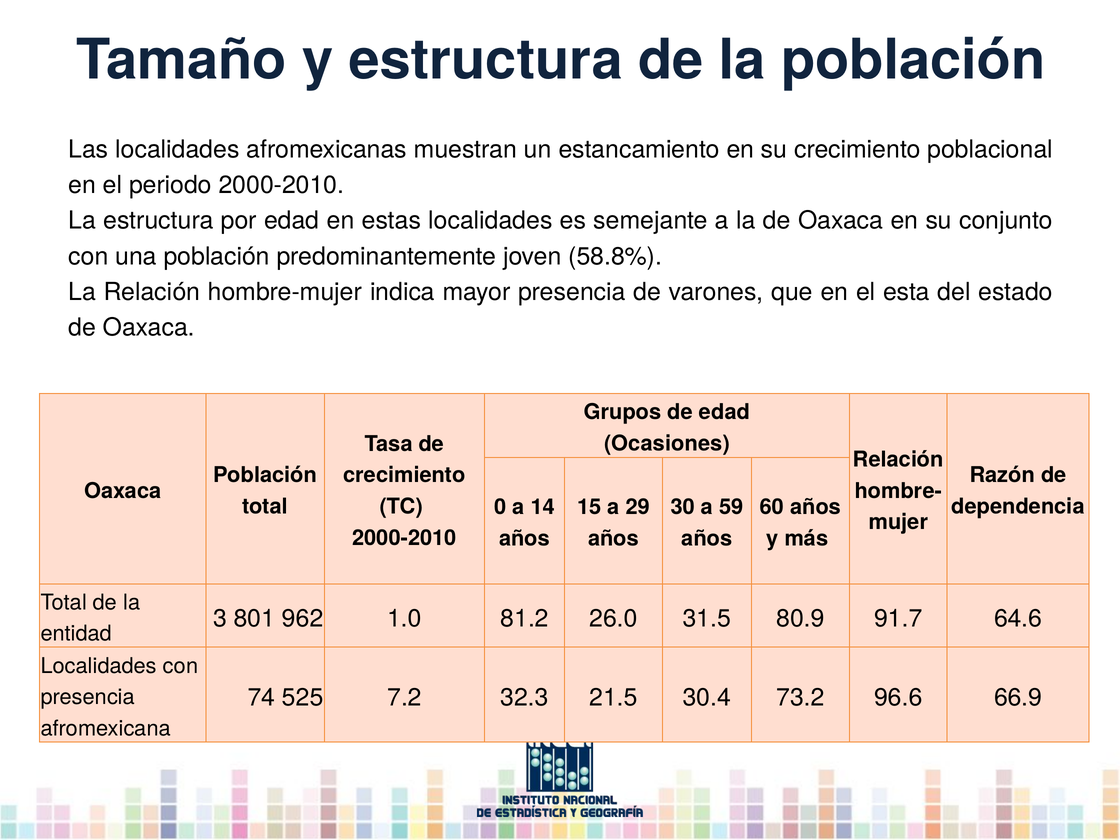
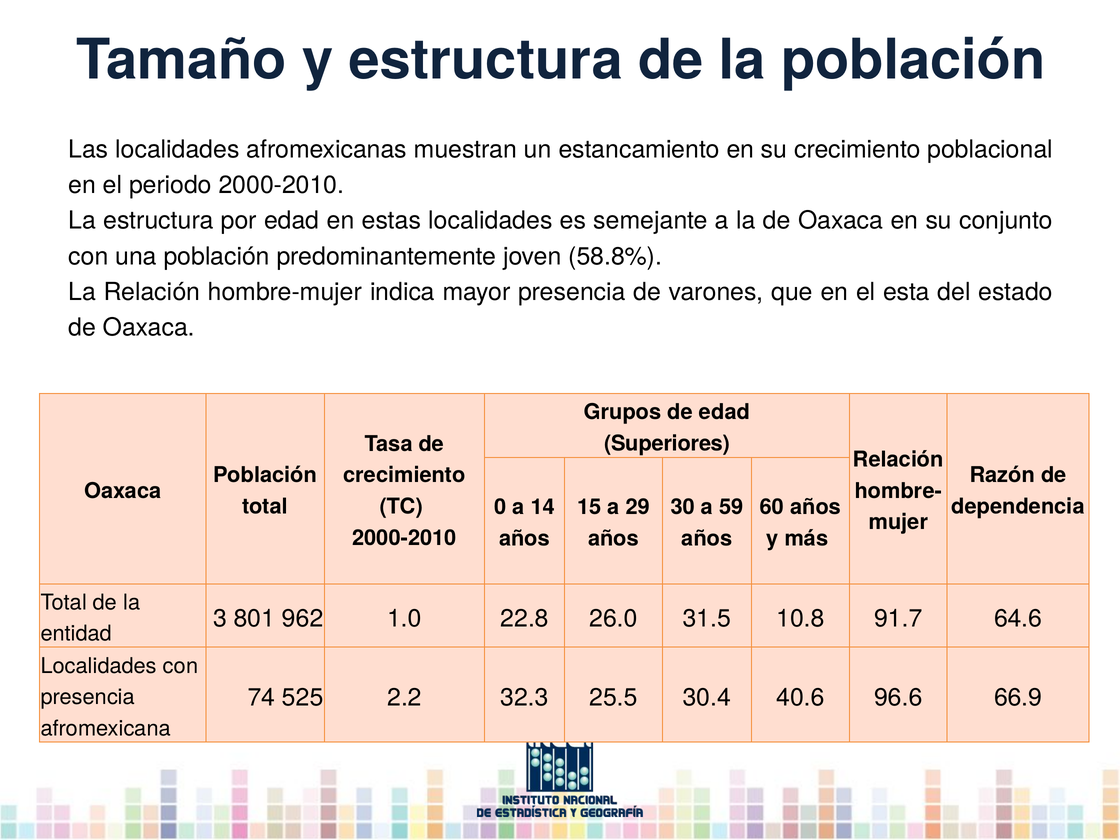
Ocasiones: Ocasiones -> Superiores
81.2: 81.2 -> 22.8
80.9: 80.9 -> 10.8
7.2: 7.2 -> 2.2
21.5: 21.5 -> 25.5
73.2: 73.2 -> 40.6
